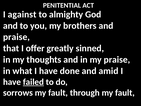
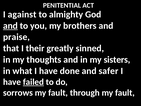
and at (10, 26) underline: none -> present
offer: offer -> their
my praise: praise -> sisters
amid: amid -> safer
